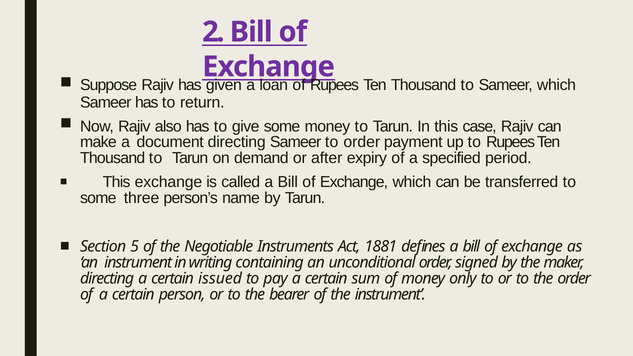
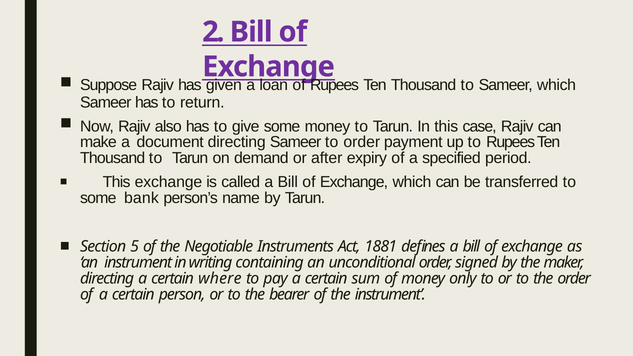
three: three -> bank
issued: issued -> where
